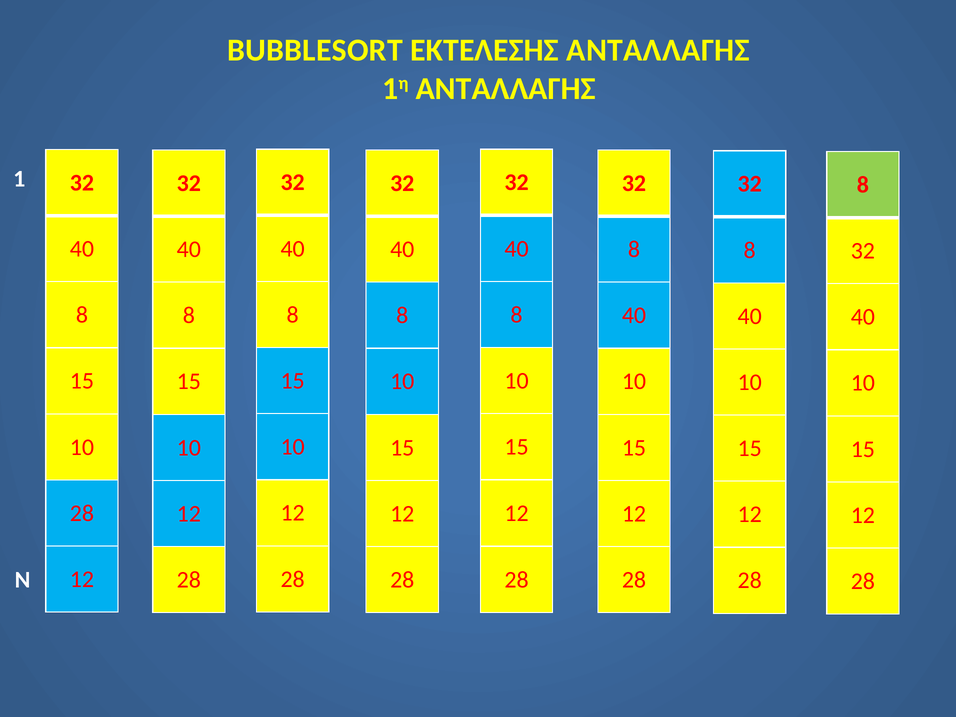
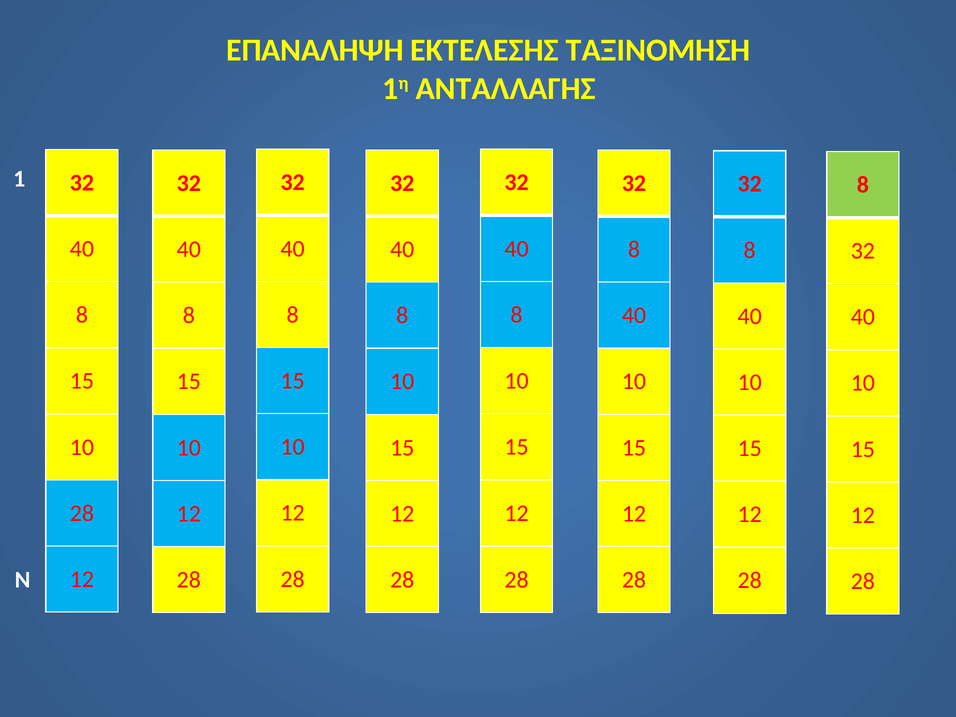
BUBBLESORT: BUBBLESORT -> ΕΠΑΝΑΛΗΨΗ
ΕΚΤΕΛΕΣΗΣ ΑΝΤΑΛΛΑΓΗΣ: ΑΝΤΑΛΛΑΓΗΣ -> ΤΑΞΙΝΟΜΗΣΗ
